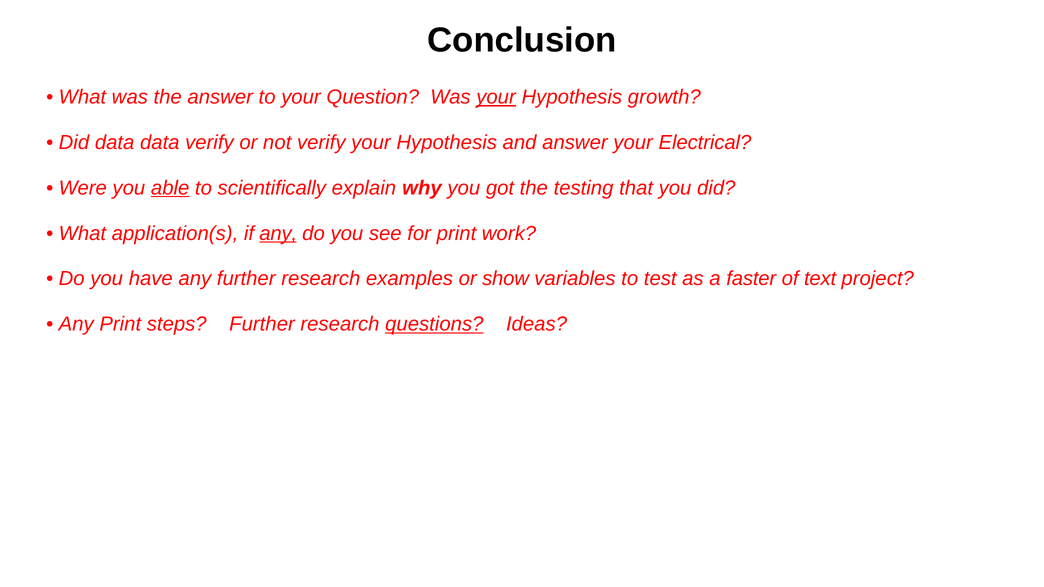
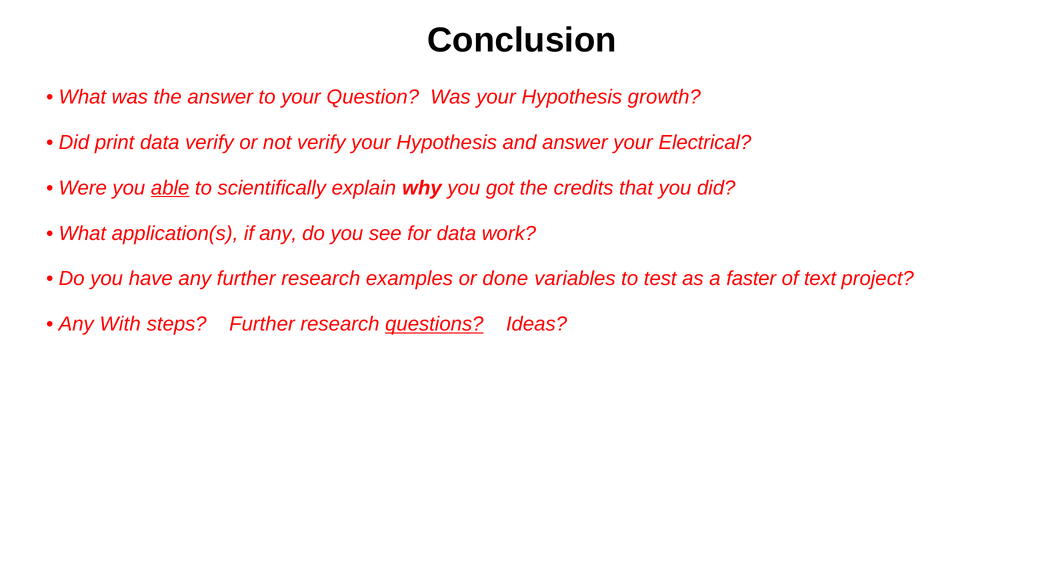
your at (496, 97) underline: present -> none
Did data: data -> print
testing: testing -> credits
any at (278, 233) underline: present -> none
for print: print -> data
show: show -> done
Any Print: Print -> With
